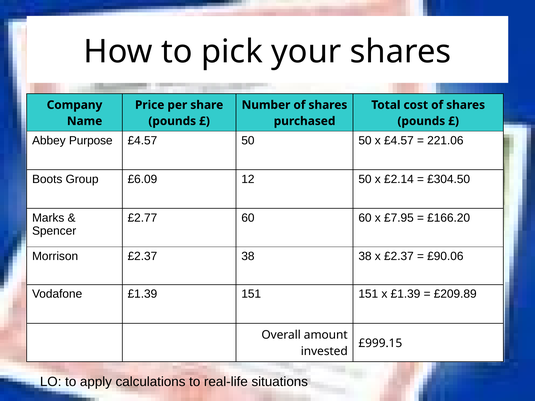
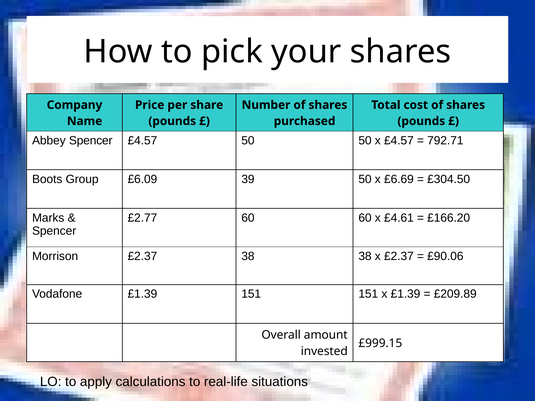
Abbey Purpose: Purpose -> Spencer
221.06: 221.06 -> 792.71
12: 12 -> 39
£2.14: £2.14 -> £6.69
£7.95: £7.95 -> £4.61
